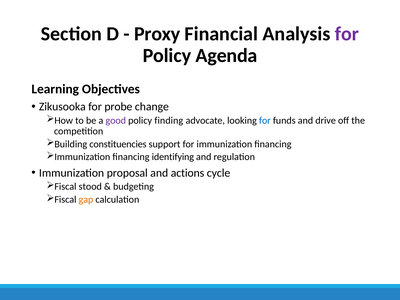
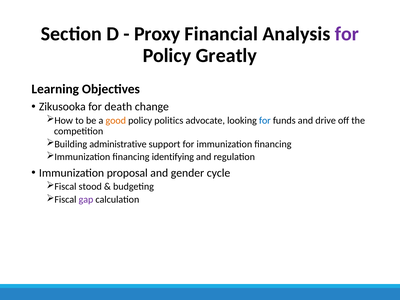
Agenda: Agenda -> Greatly
probe: probe -> death
good colour: purple -> orange
finding: finding -> politics
constituencies: constituencies -> administrative
actions: actions -> gender
gap colour: orange -> purple
